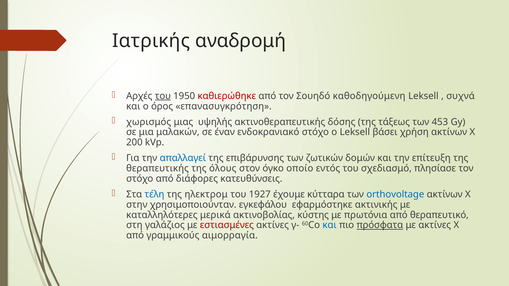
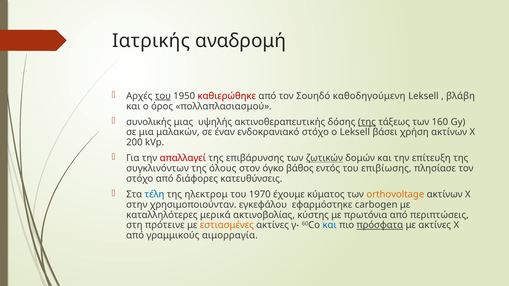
συχνά: συχνά -> βλάβη
επανασυγκρότηση: επανασυγκρότηση -> πολλαπλασιασμού
χωρισμός: χωρισμός -> συνολικής
της at (367, 122) underline: none -> present
453: 453 -> 160
απαλλαγεί colour: blue -> red
ζωτικών underline: none -> present
θεραπευτικής: θεραπευτικής -> συγκλινόντων
οποίο: οποίο -> βάθος
σχεδιασμό: σχεδιασμό -> επιβίωσης
1927: 1927 -> 1970
κύτταρα: κύτταρα -> κύματος
orthovoltage colour: blue -> orange
ακτινικής: ακτινικής -> carbogen
θεραπευτικό: θεραπευτικό -> περιπτώσεις
γαλάζιος: γαλάζιος -> πρότεινε
εστιασμένες colour: red -> orange
